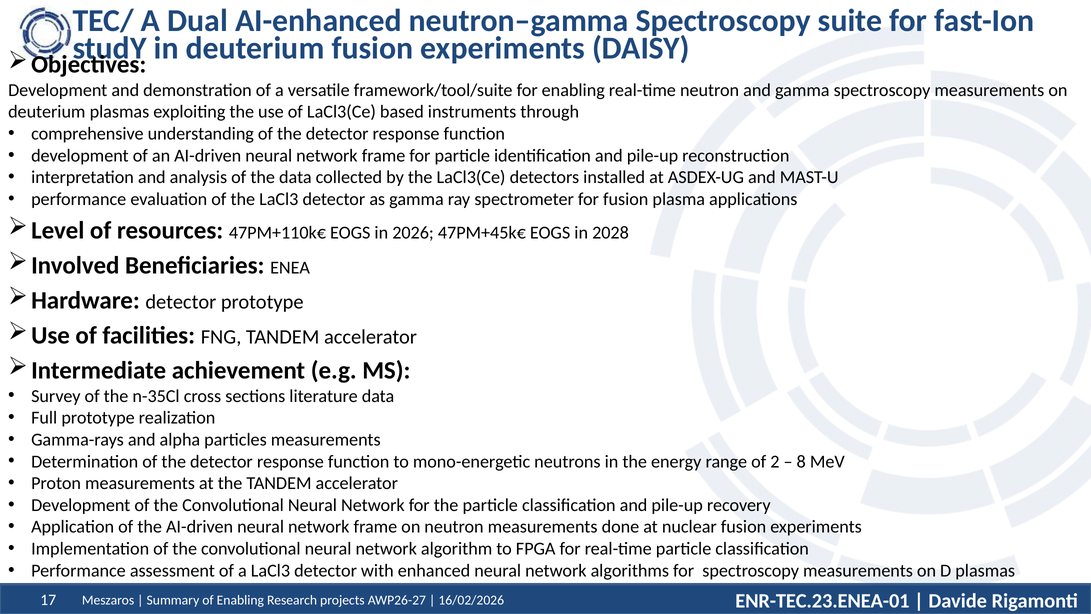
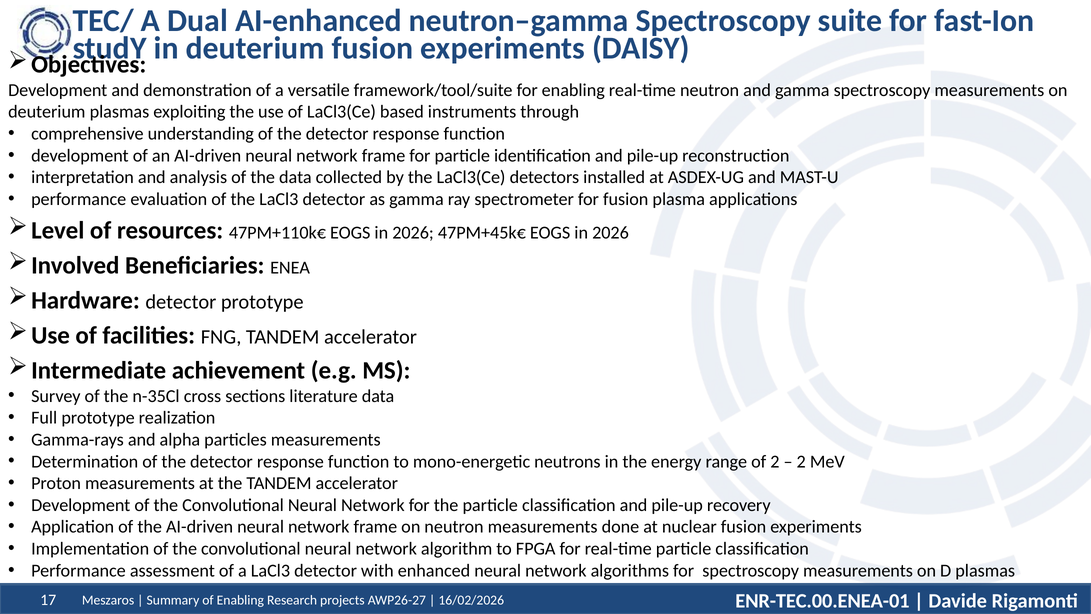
47PM+45k€ EOGS in 2028: 2028 -> 2026
8 at (801, 461): 8 -> 2
ENR-TEC.23.ENEA-01: ENR-TEC.23.ENEA-01 -> ENR-TEC.00.ENEA-01
